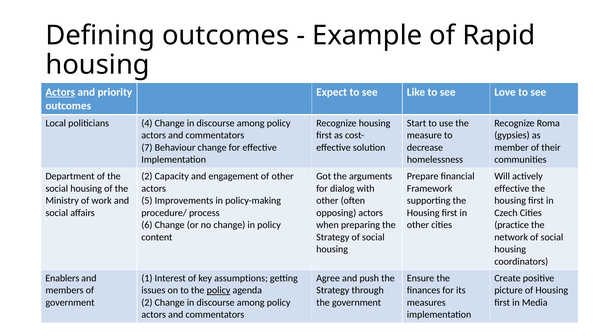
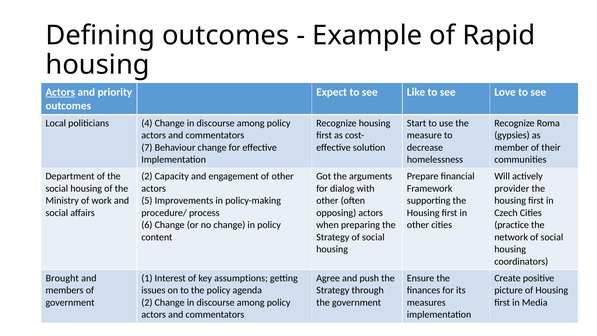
effective at (512, 188): effective -> provider
Enablers: Enablers -> Brought
policy at (219, 290) underline: present -> none
